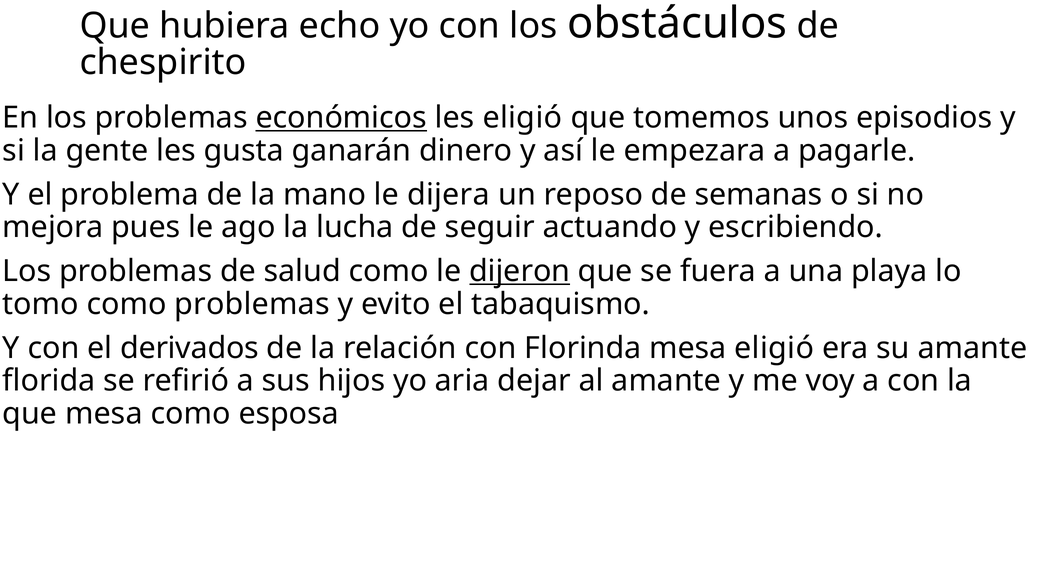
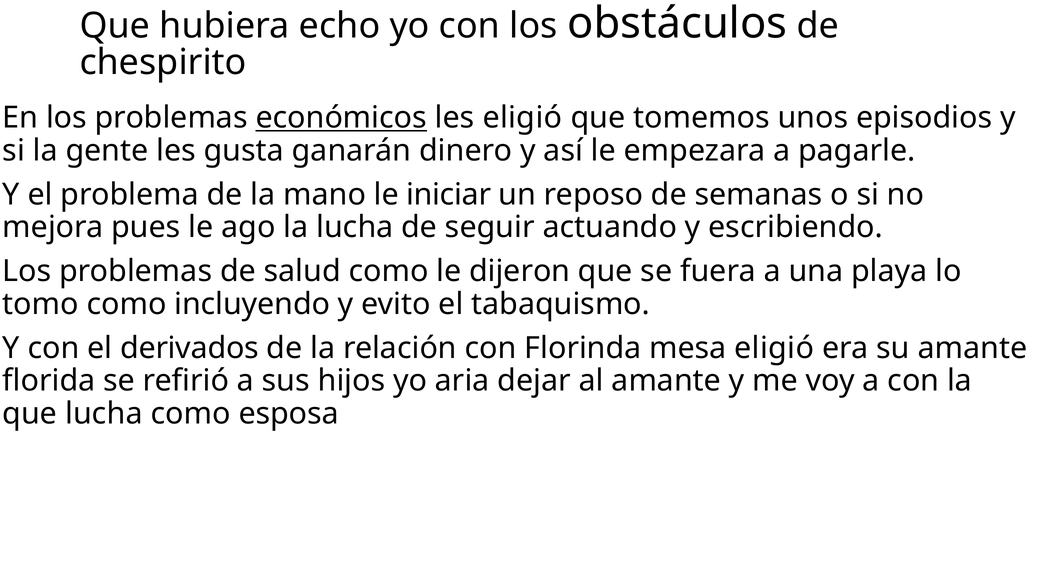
dijera: dijera -> iniciar
dijeron underline: present -> none
como problemas: problemas -> incluyendo
que mesa: mesa -> lucha
